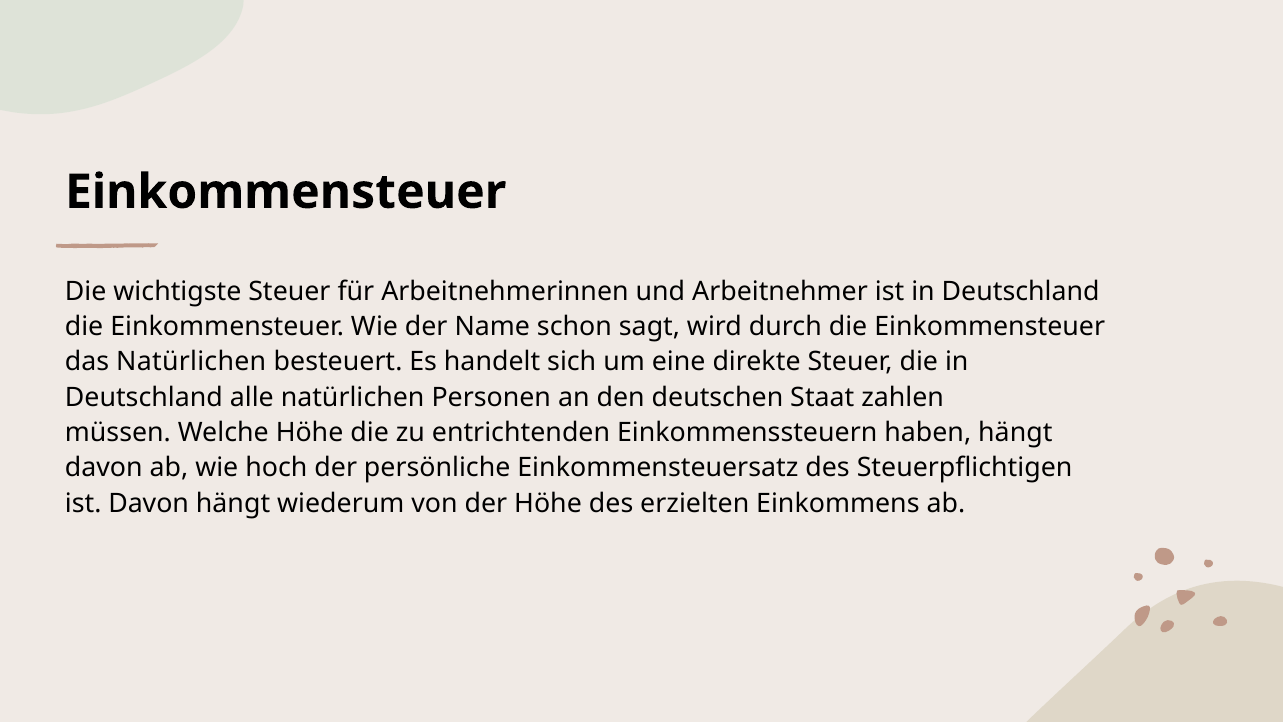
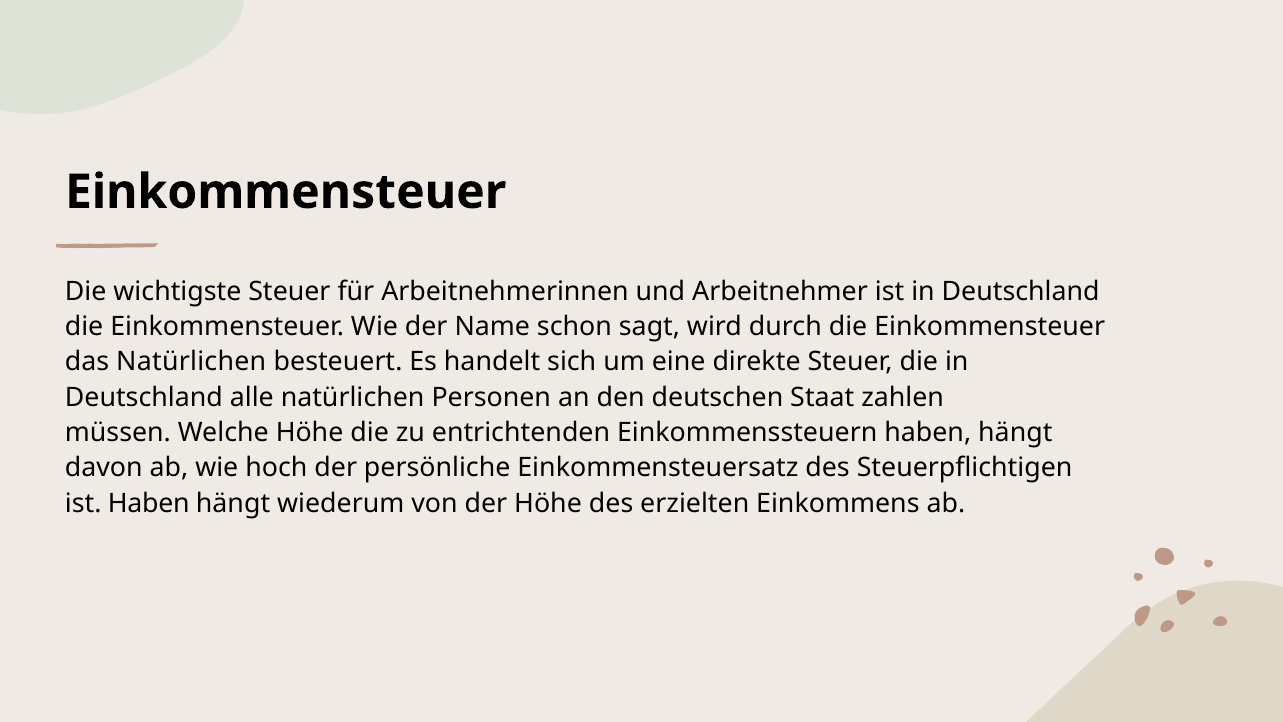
ist Davon: Davon -> Haben
